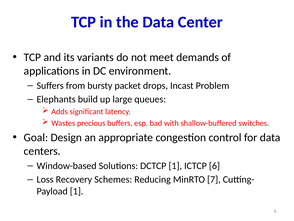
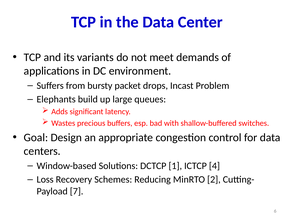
ICTCP 6: 6 -> 4
7: 7 -> 2
1 at (77, 191): 1 -> 7
